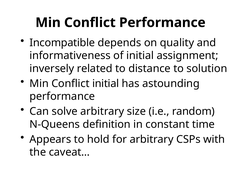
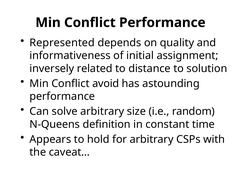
Incompatible: Incompatible -> Represented
Conflict initial: initial -> avoid
